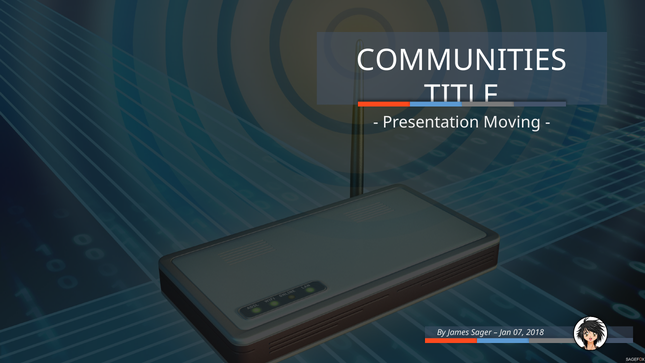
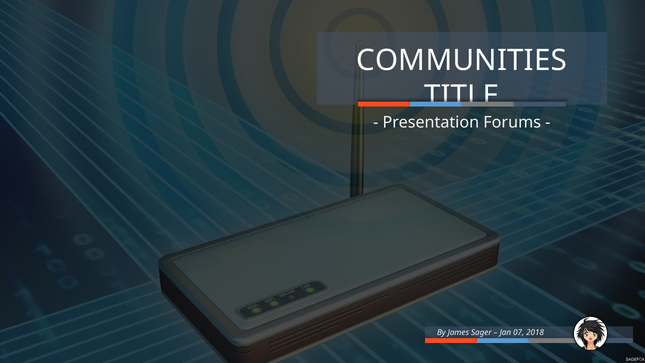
Moving: Moving -> Forums
